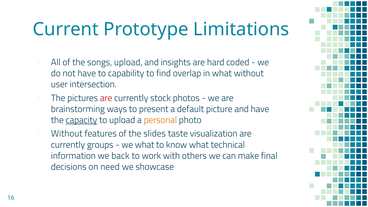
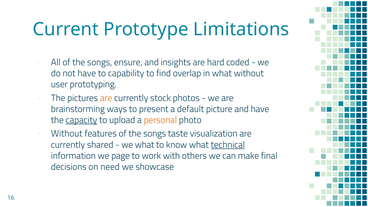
songs upload: upload -> ensure
intersection: intersection -> prototyping
are at (106, 98) colour: red -> orange
features of the slides: slides -> songs
groups: groups -> shared
technical underline: none -> present
back: back -> page
